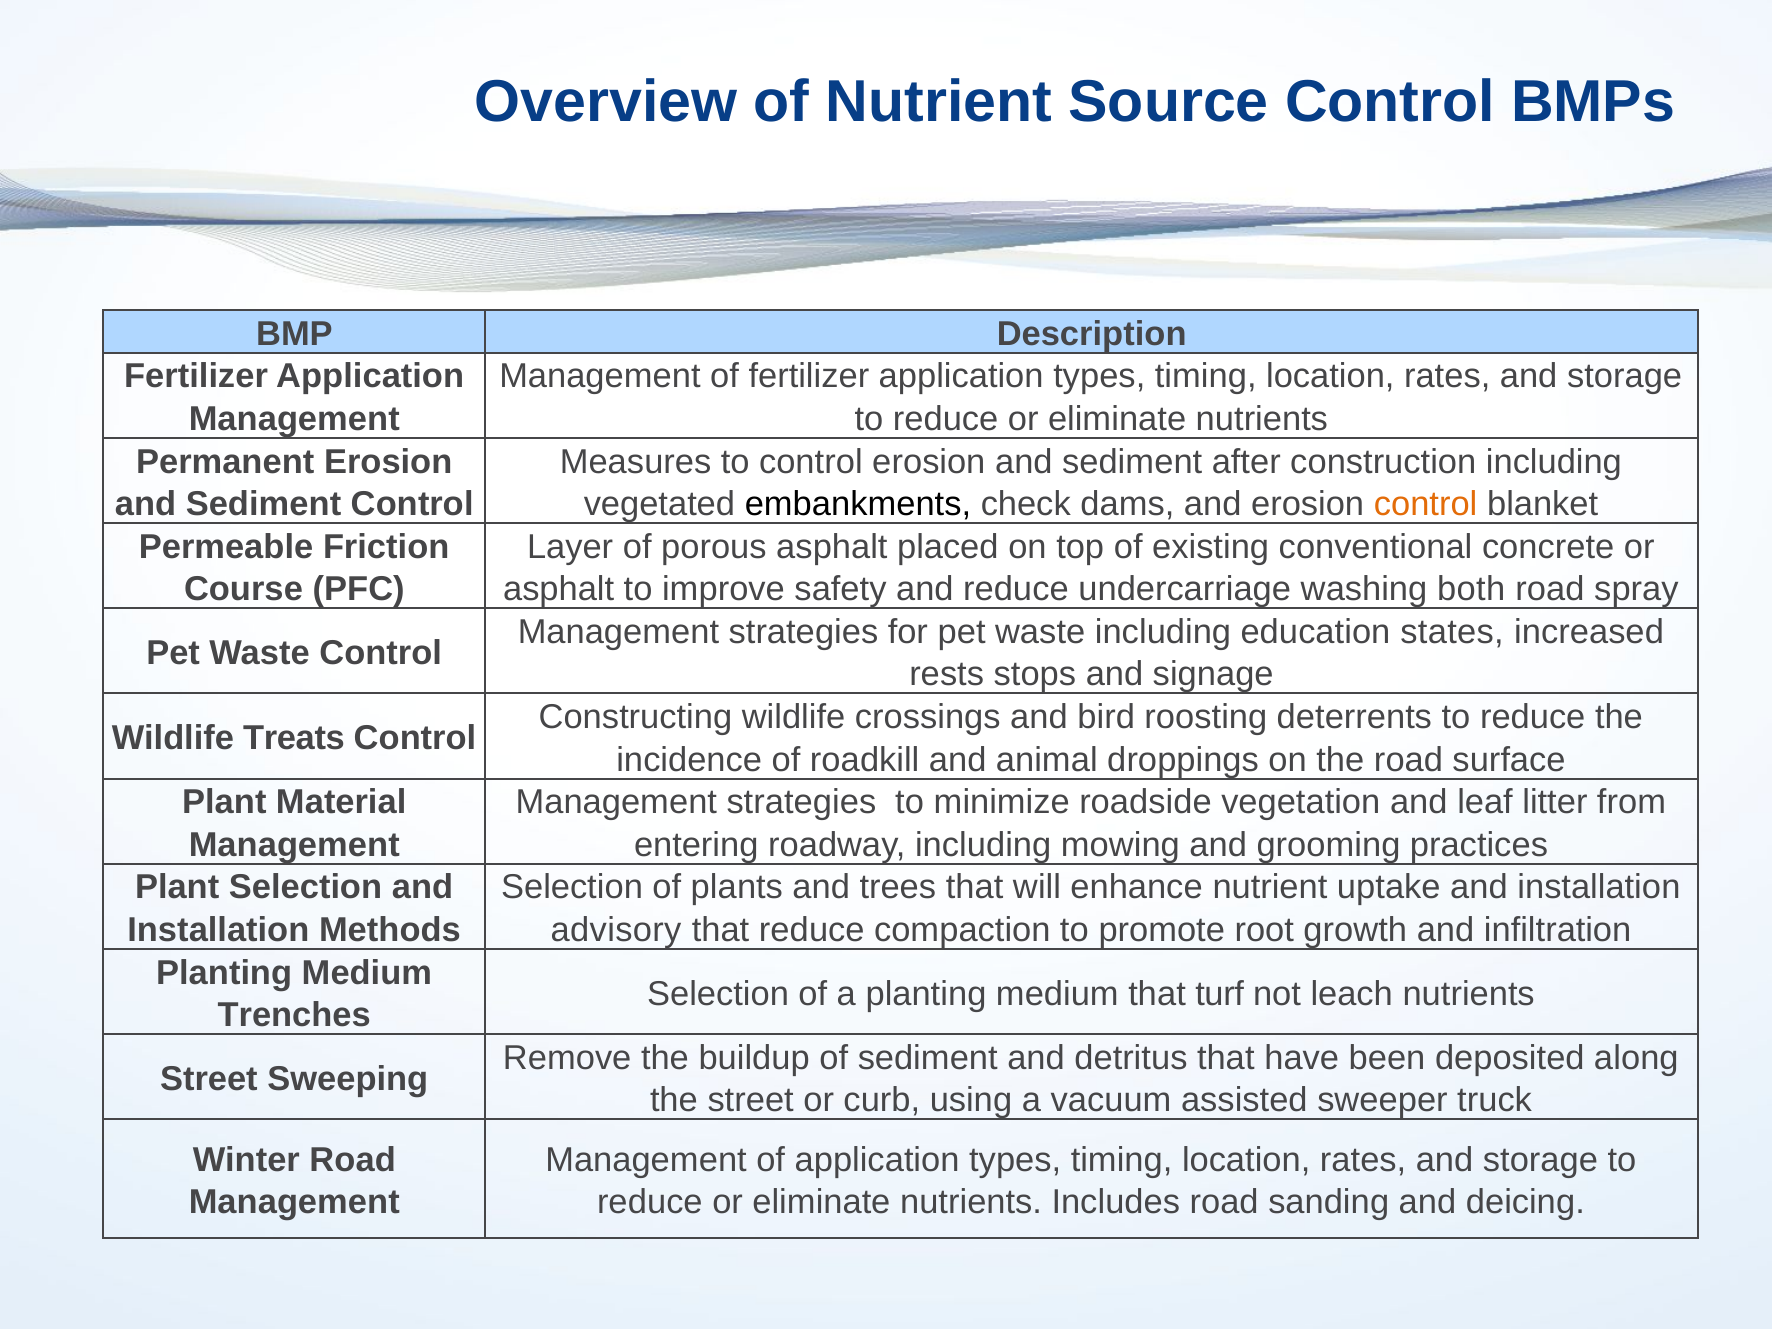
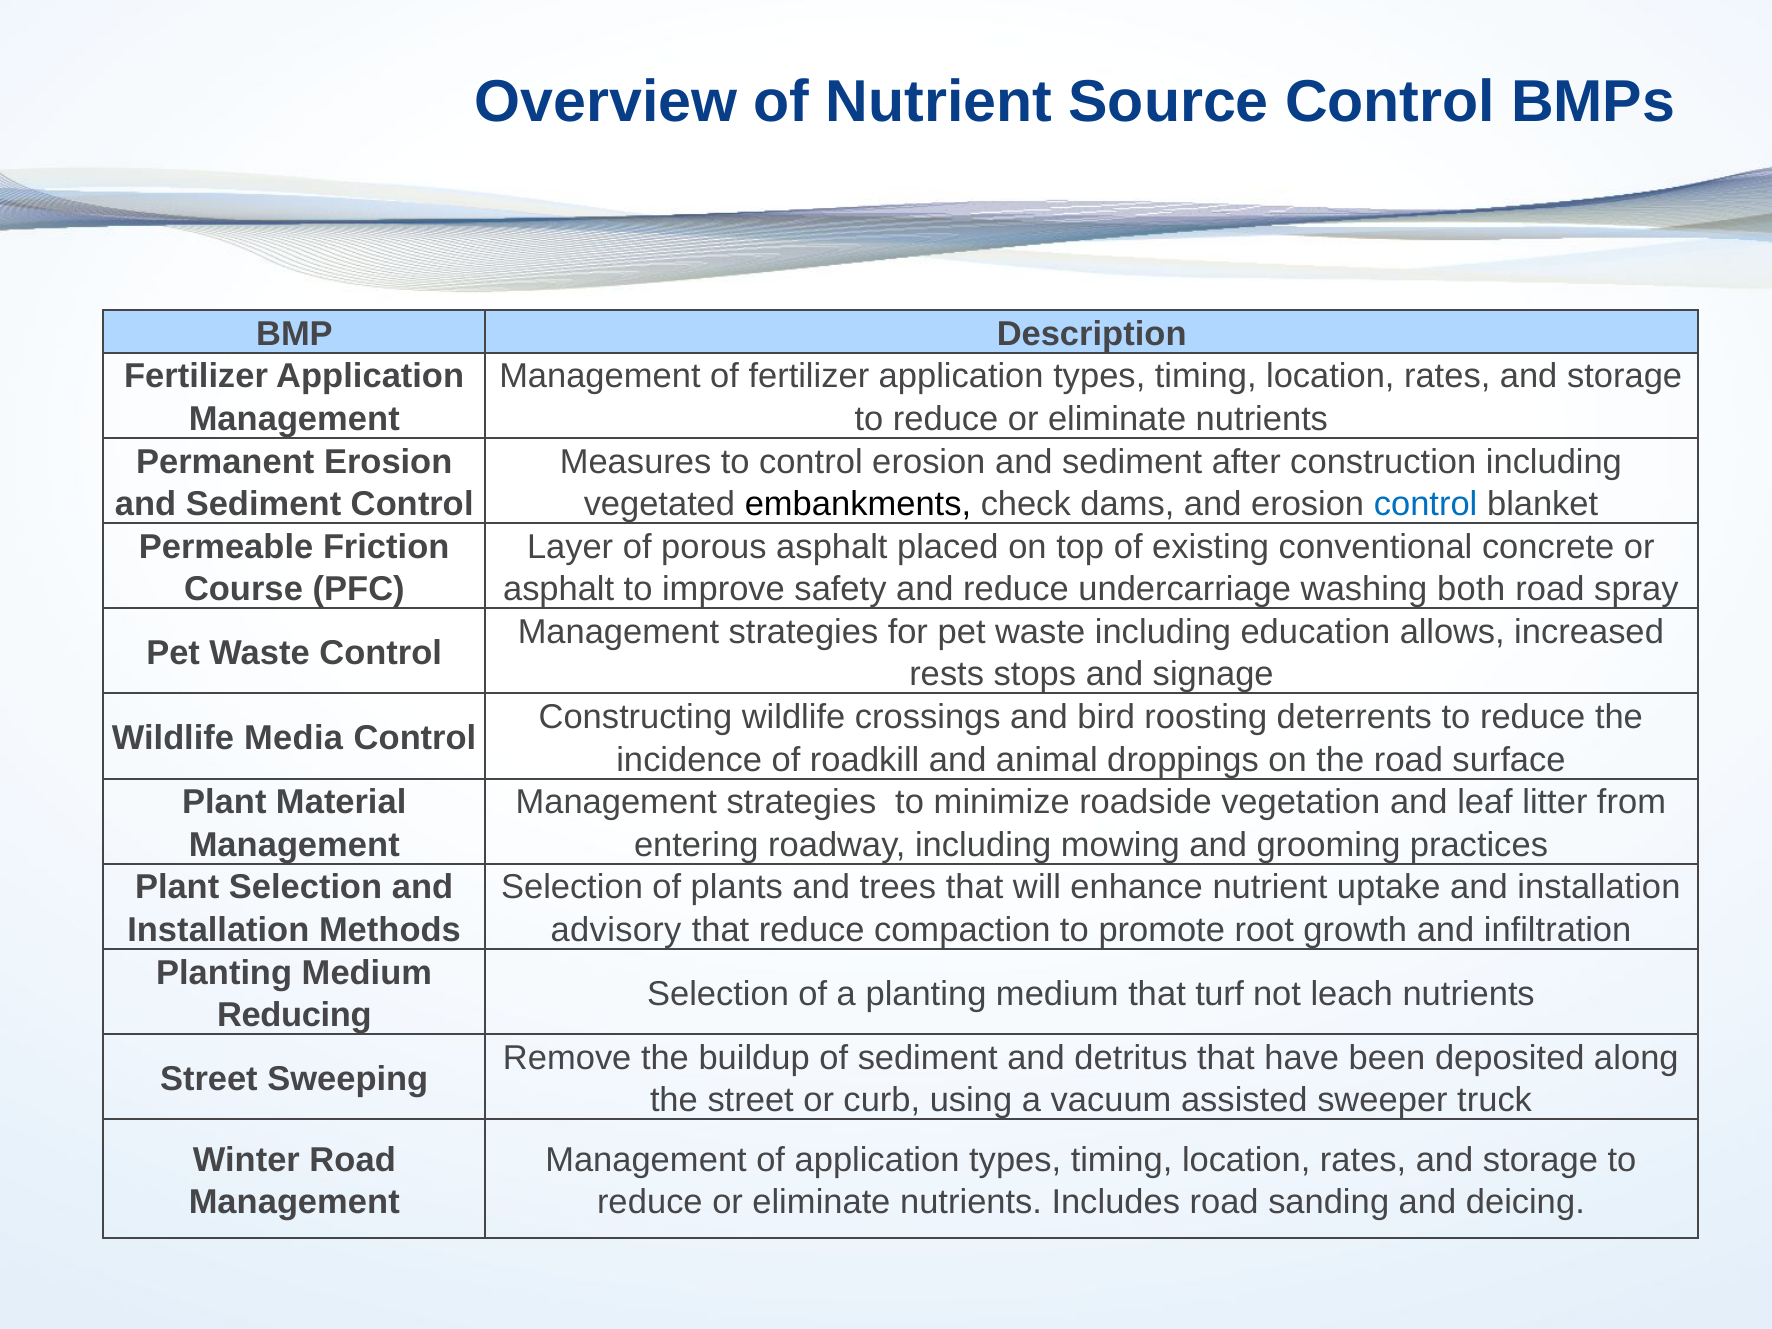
control at (1426, 504) colour: orange -> blue
states: states -> allows
Treats: Treats -> Media
Trenches: Trenches -> Reducing
